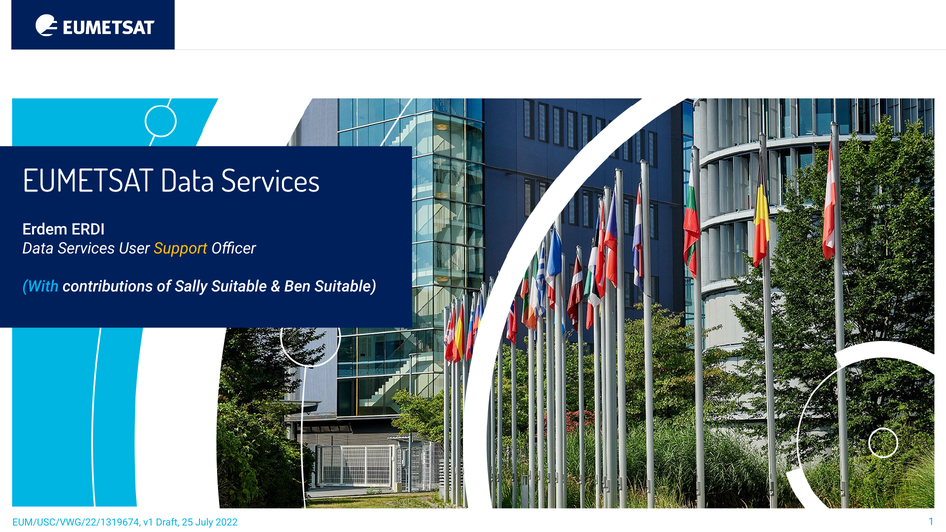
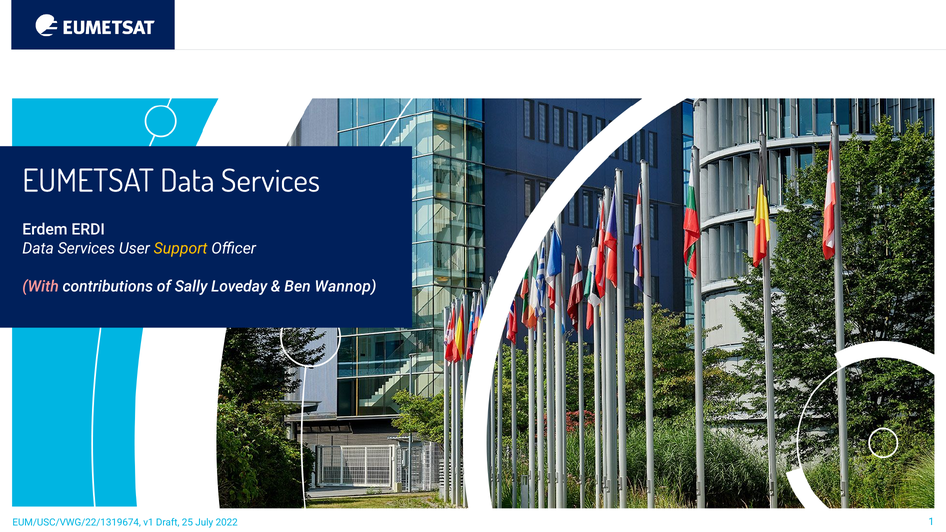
With colour: light blue -> pink
Sally Suitable: Suitable -> Loveday
Ben Suitable: Suitable -> Wannop
